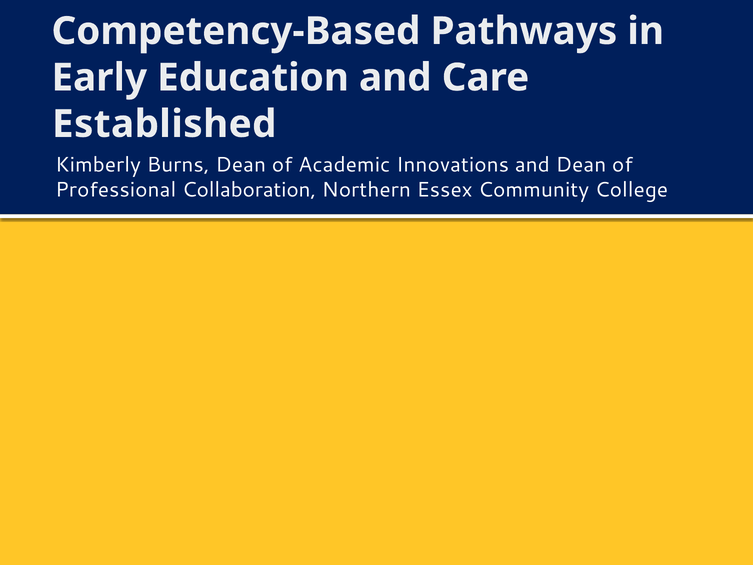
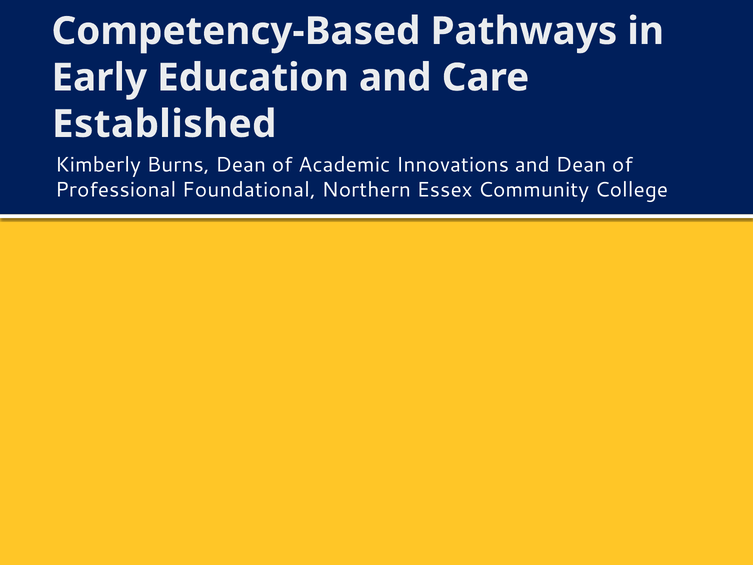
Collaboration: Collaboration -> Foundational
